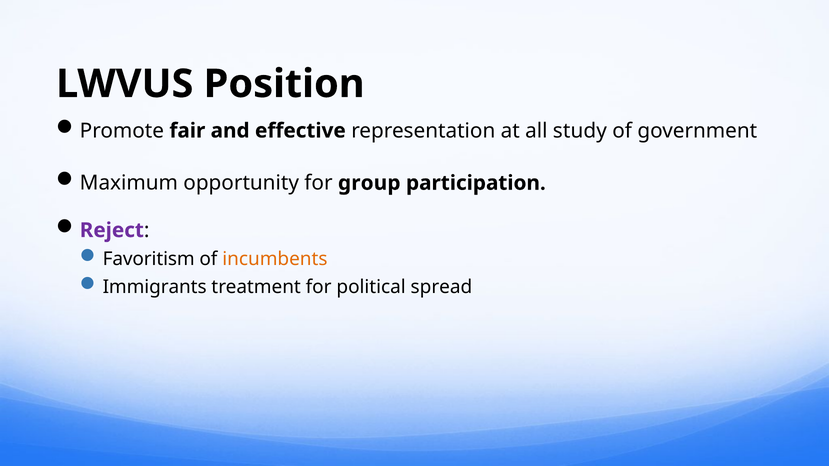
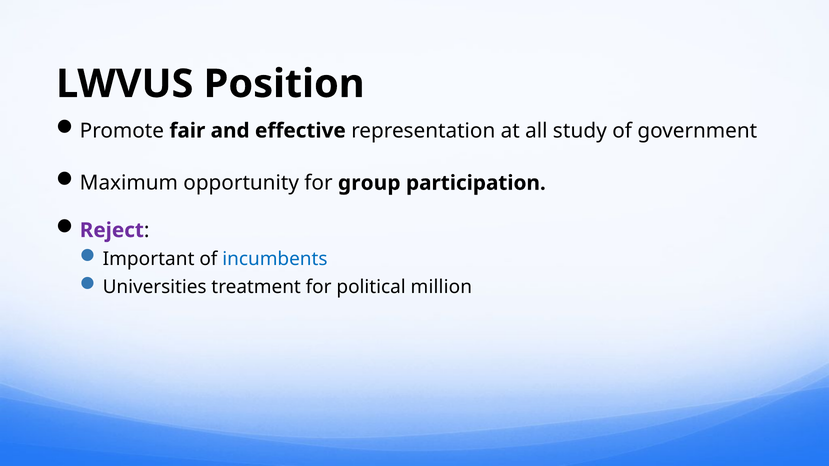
Favoritism: Favoritism -> Important
incumbents colour: orange -> blue
Immigrants: Immigrants -> Universities
spread: spread -> million
